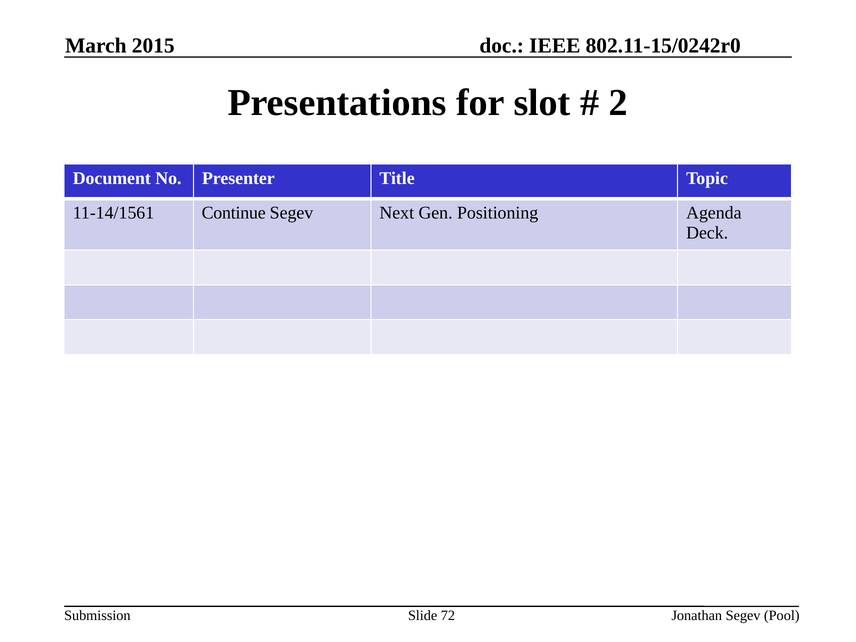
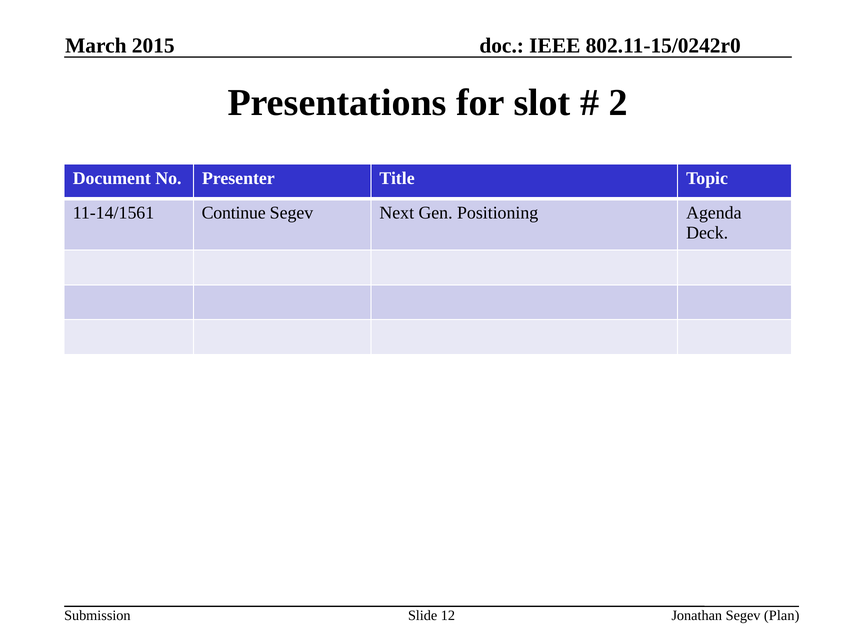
72: 72 -> 12
Pool: Pool -> Plan
